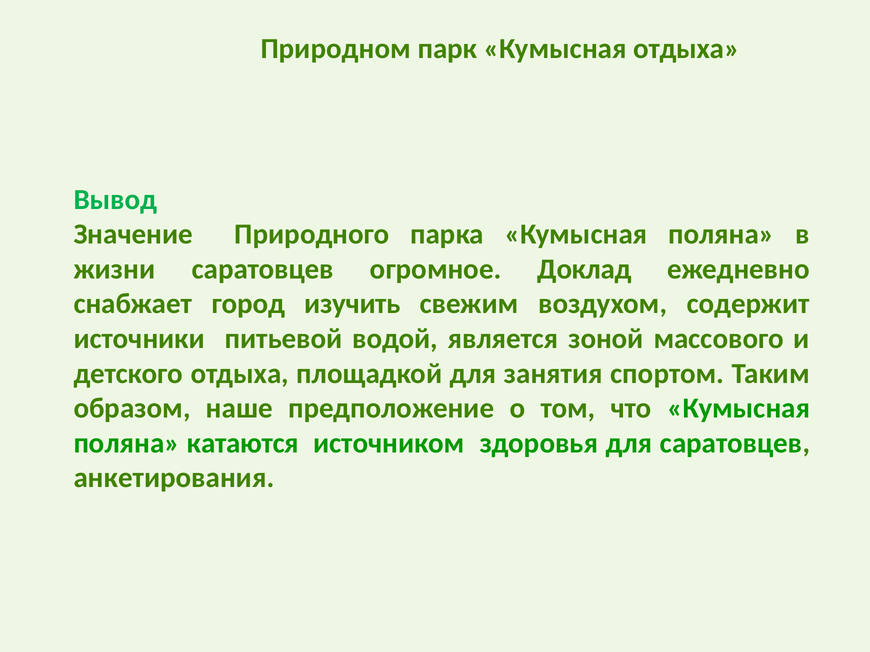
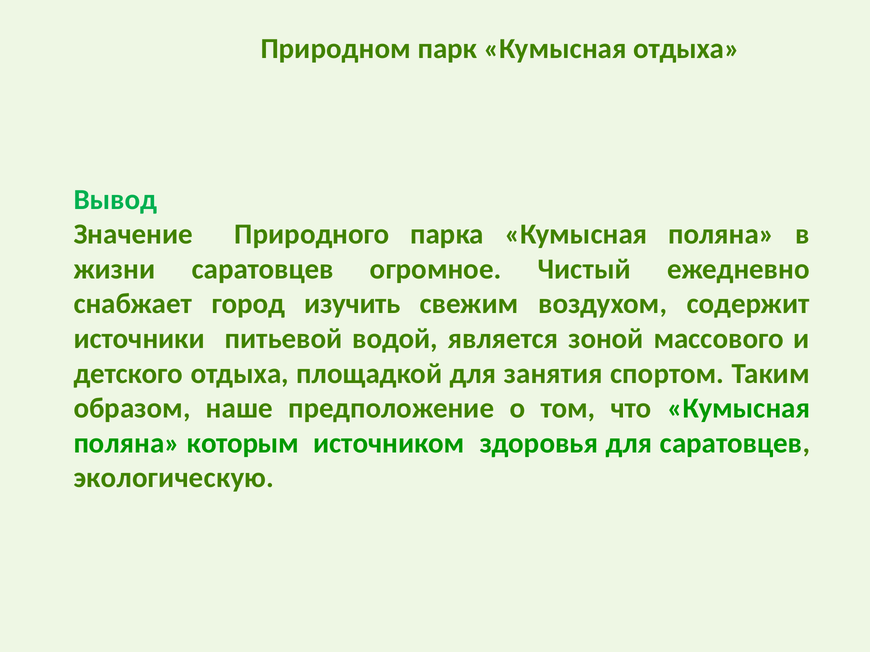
Доклад: Доклад -> Чистый
катаются: катаются -> которым
анкетирования: анкетирования -> экологическую
